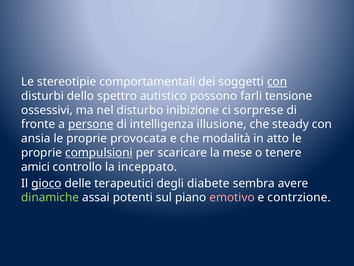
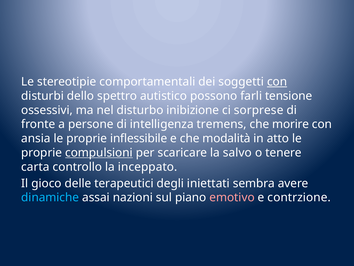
persone underline: present -> none
illusione: illusione -> tremens
steady: steady -> morire
provocata: provocata -> inflessibile
mese: mese -> salvo
amici: amici -> carta
gioco underline: present -> none
diabete: diabete -> iniettati
dinamiche colour: light green -> light blue
potenti: potenti -> nazioni
